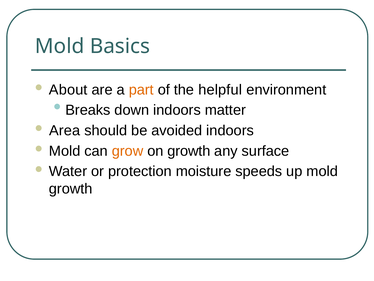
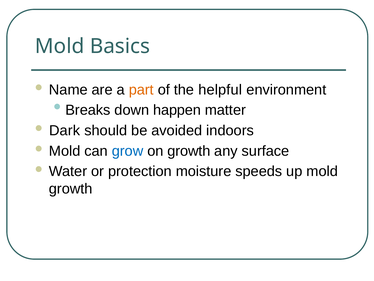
About: About -> Name
down indoors: indoors -> happen
Area: Area -> Dark
grow colour: orange -> blue
